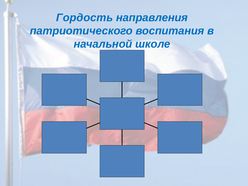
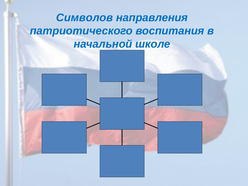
Гордость: Гордость -> Символов
